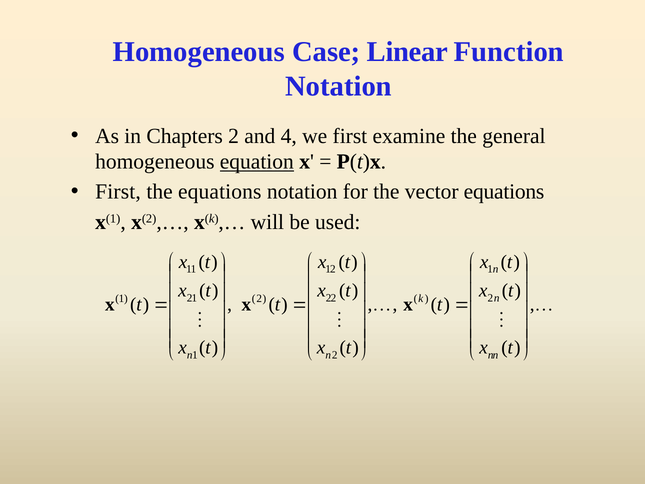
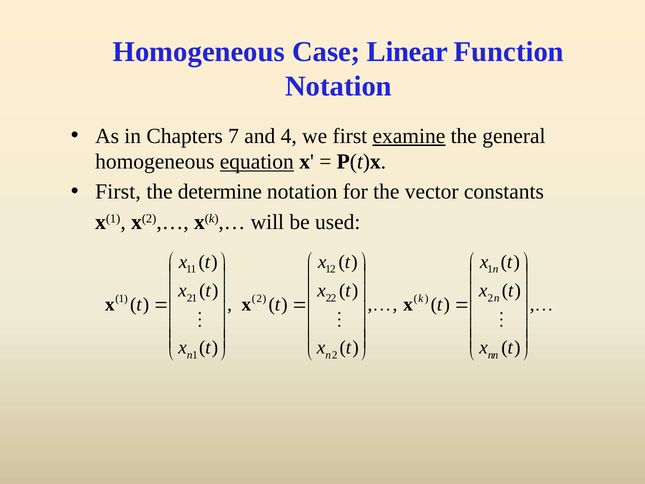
Chapters 2: 2 -> 7
examine underline: none -> present
the equations: equations -> determine
vector equations: equations -> constants
